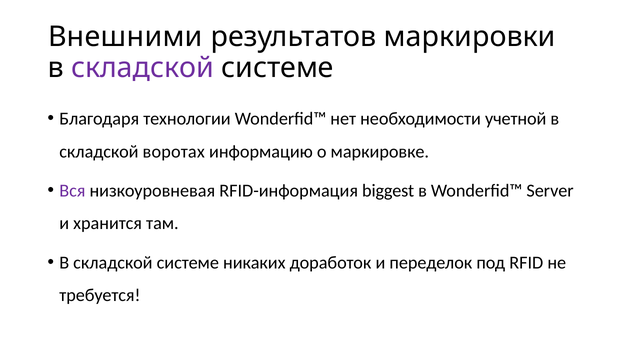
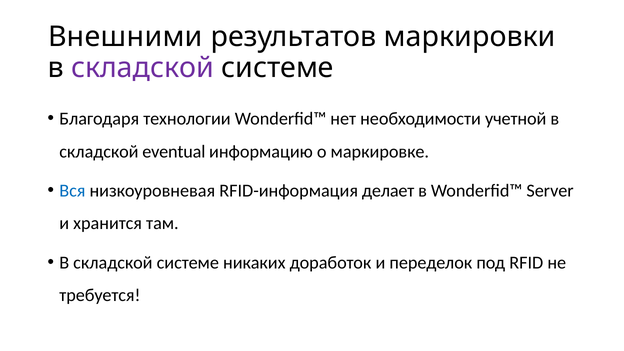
воротах: воротах -> eventual
Вся colour: purple -> blue
biggest: biggest -> делает
